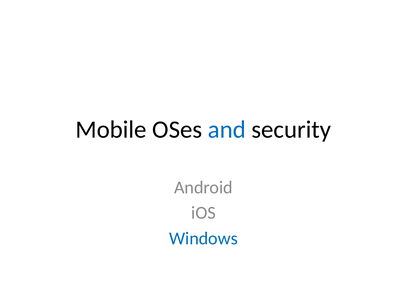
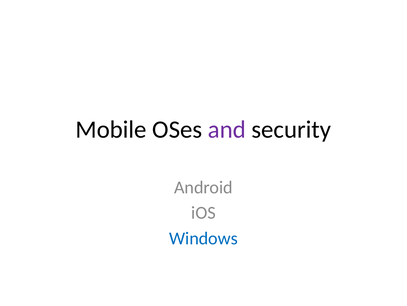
and colour: blue -> purple
